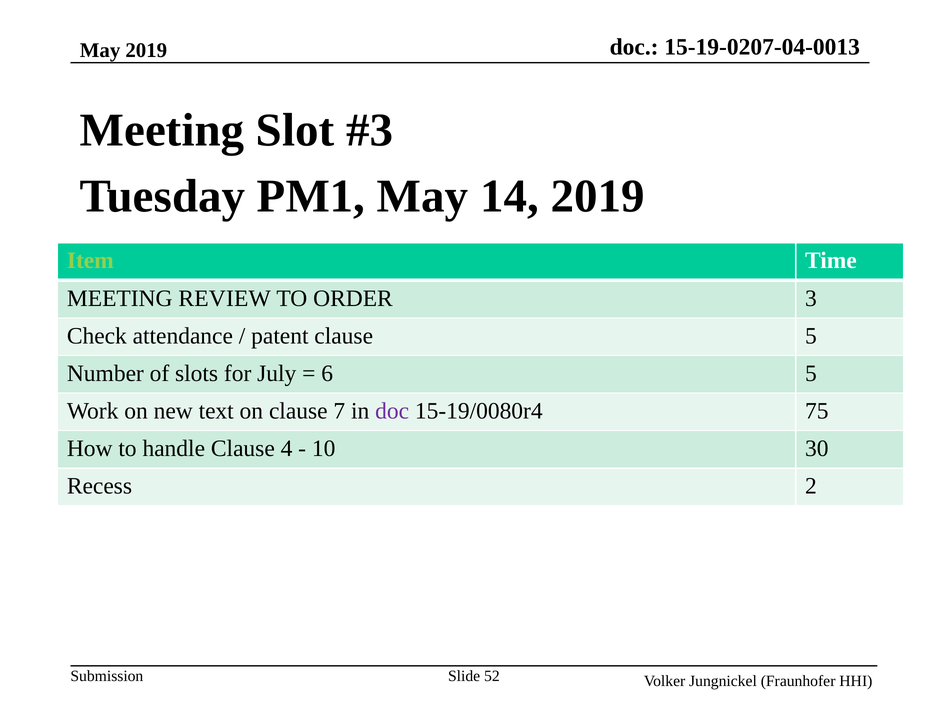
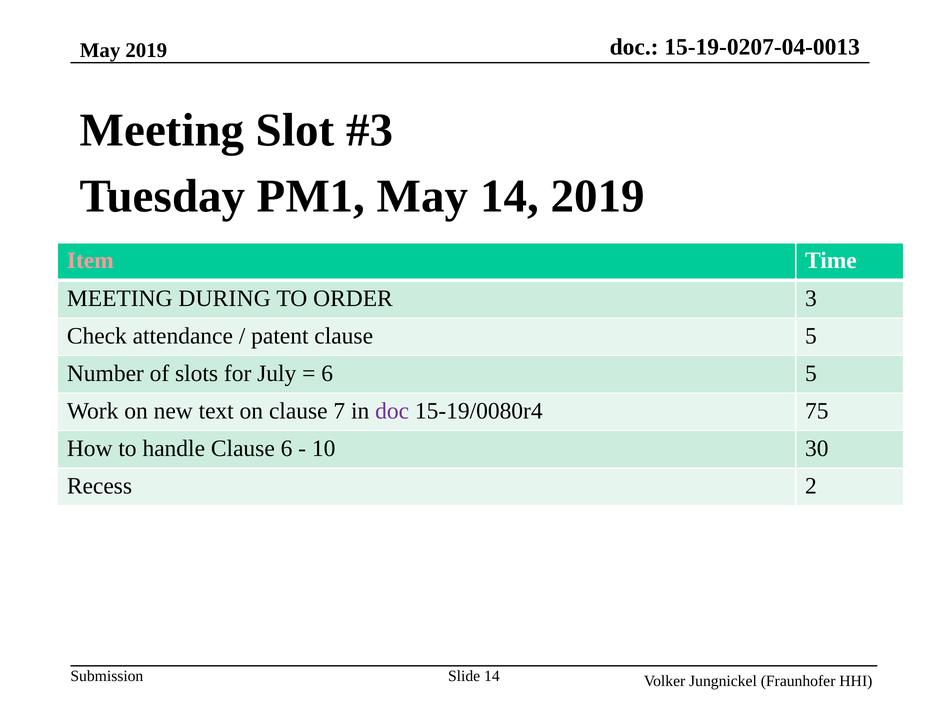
Item colour: light green -> pink
REVIEW: REVIEW -> DURING
Clause 4: 4 -> 6
Slide 52: 52 -> 14
